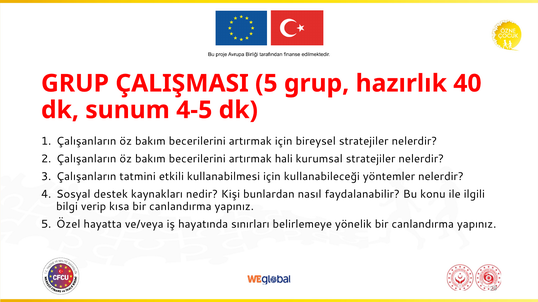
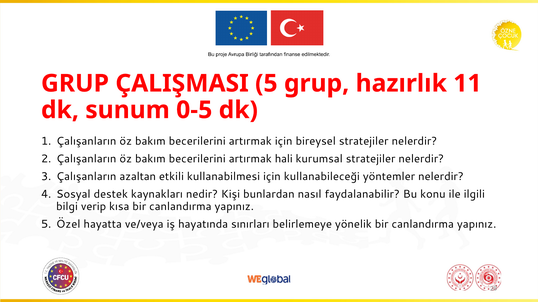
40: 40 -> 11
4-5: 4-5 -> 0-5
tatmini: tatmini -> azaltan
